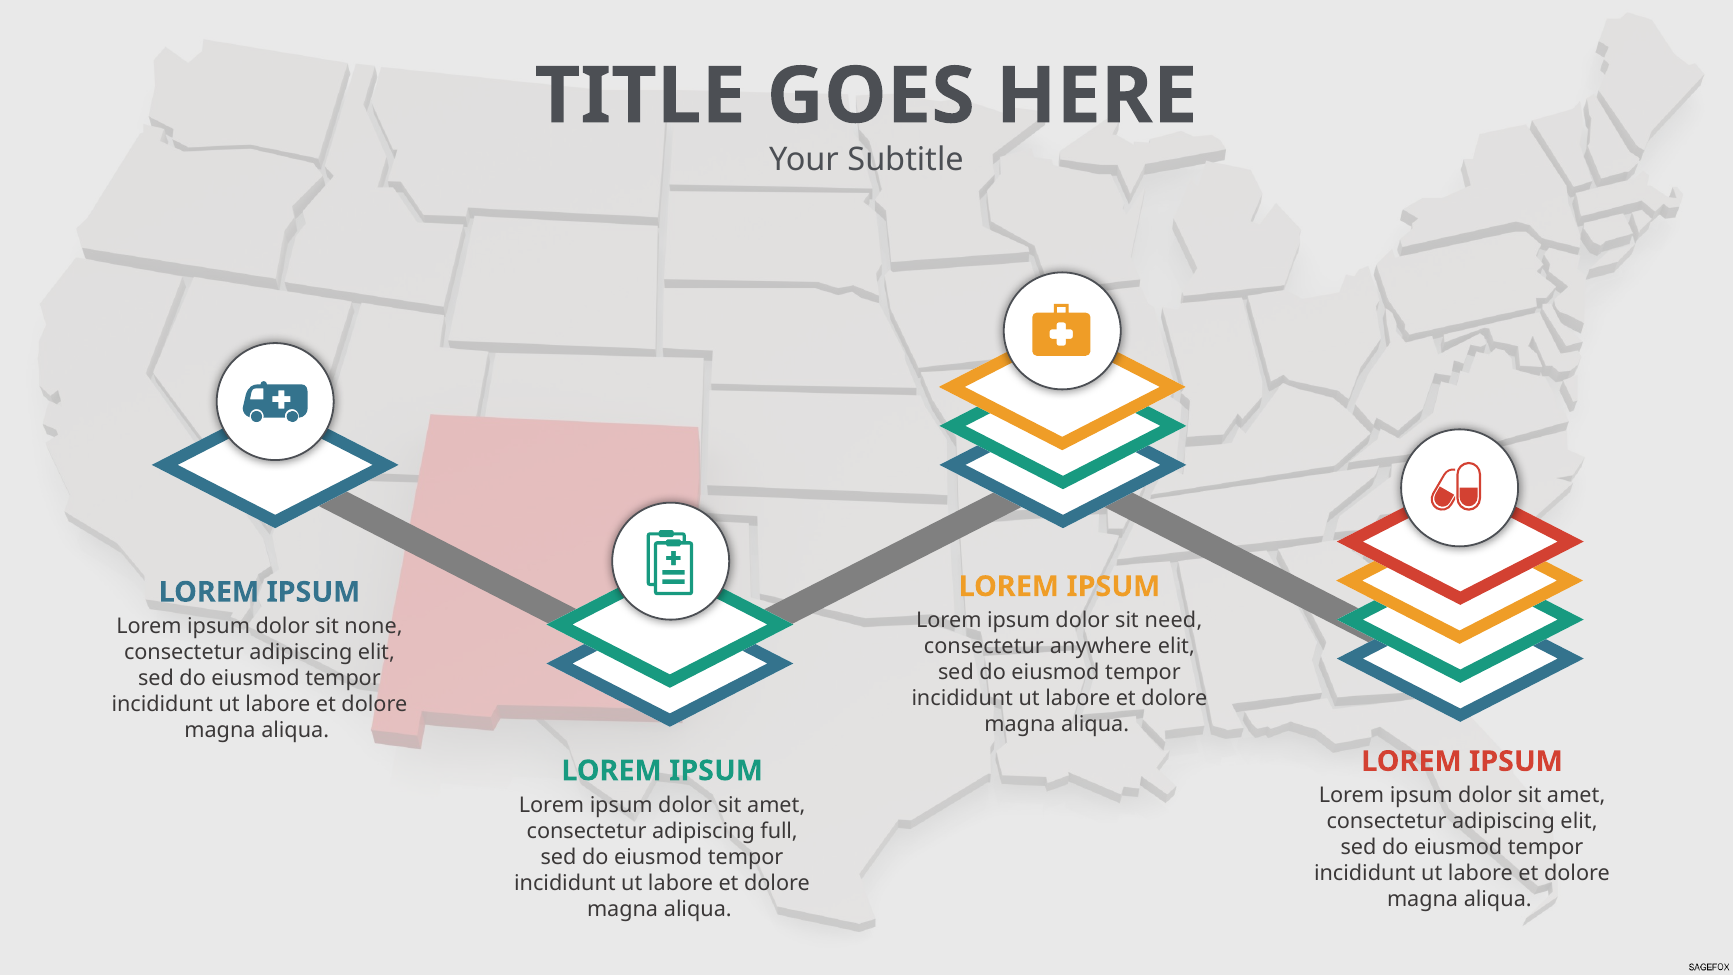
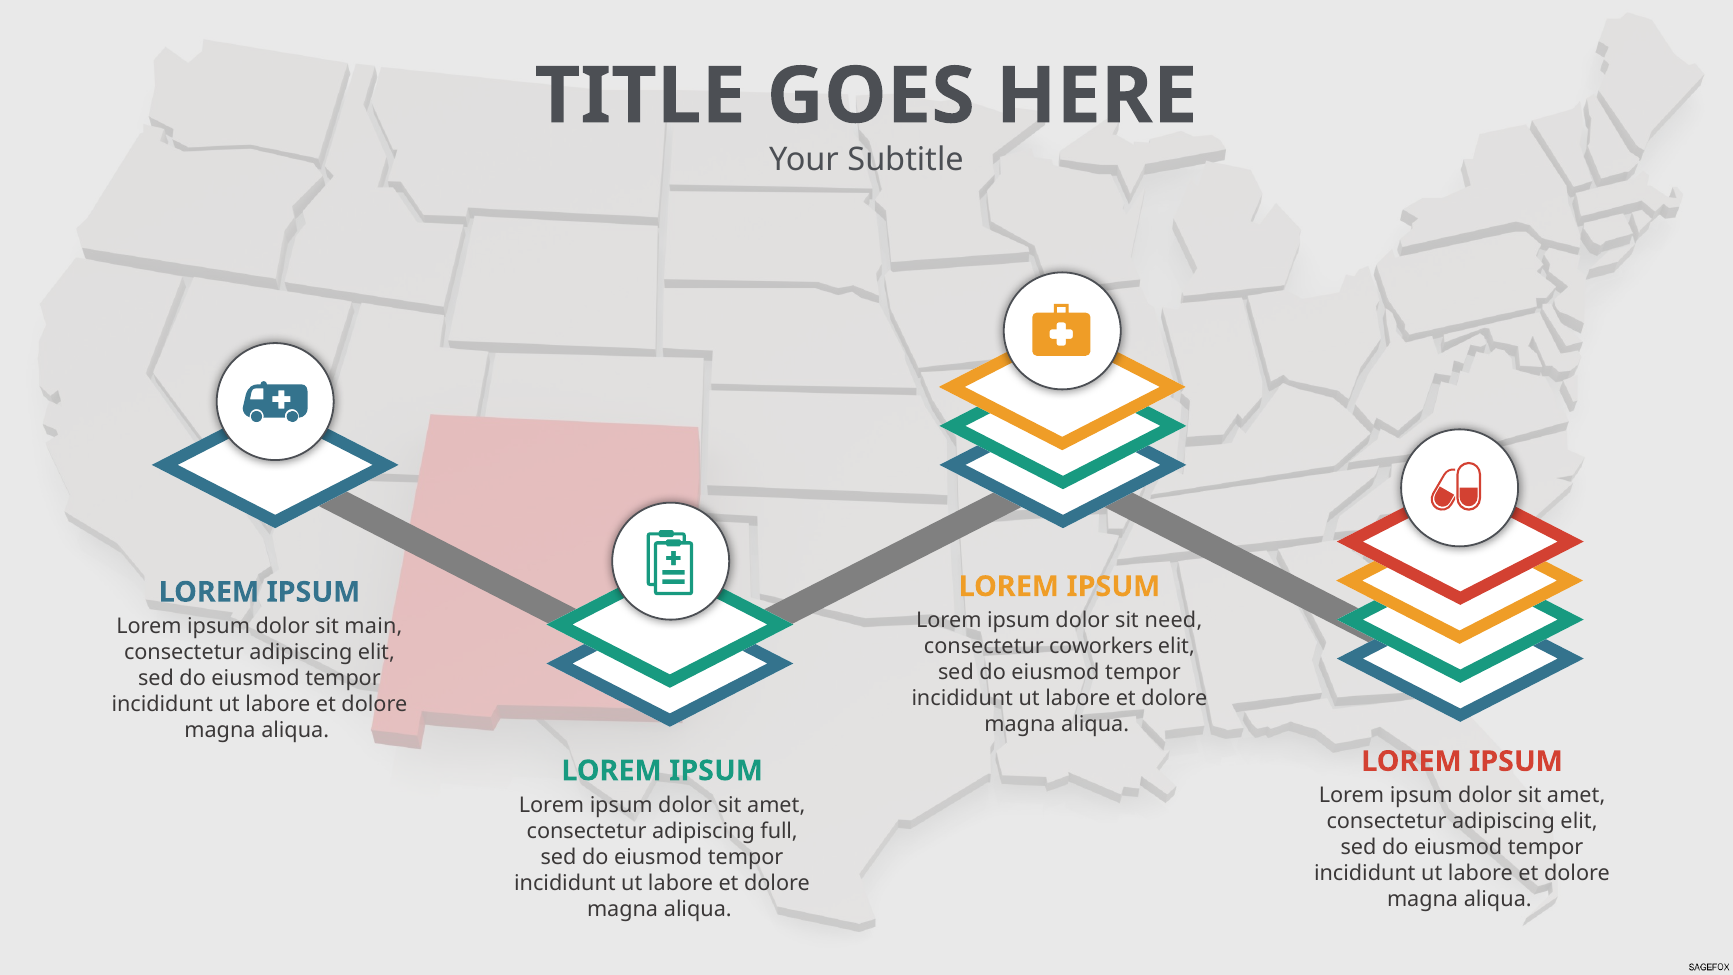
none: none -> main
anywhere: anywhere -> coworkers
